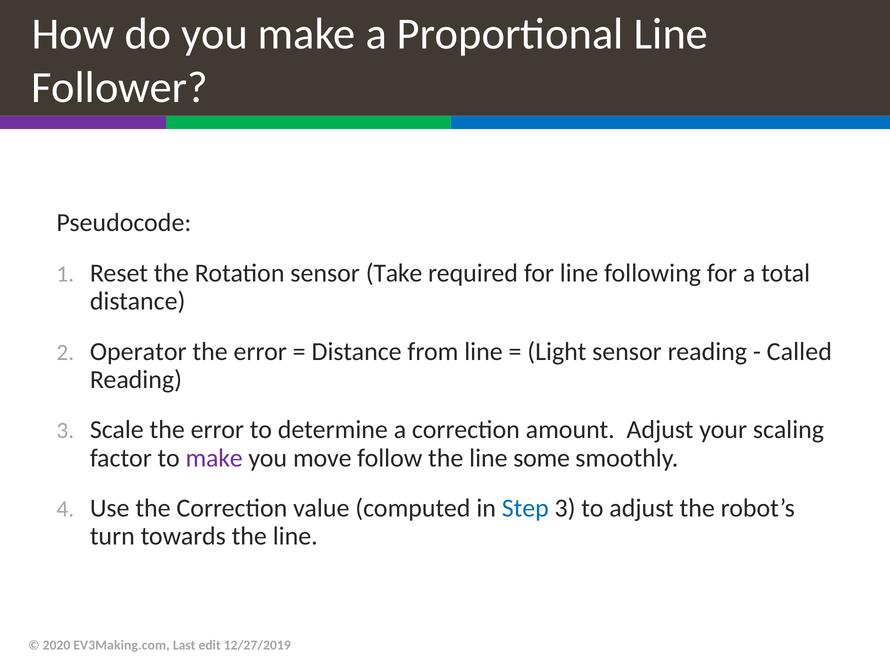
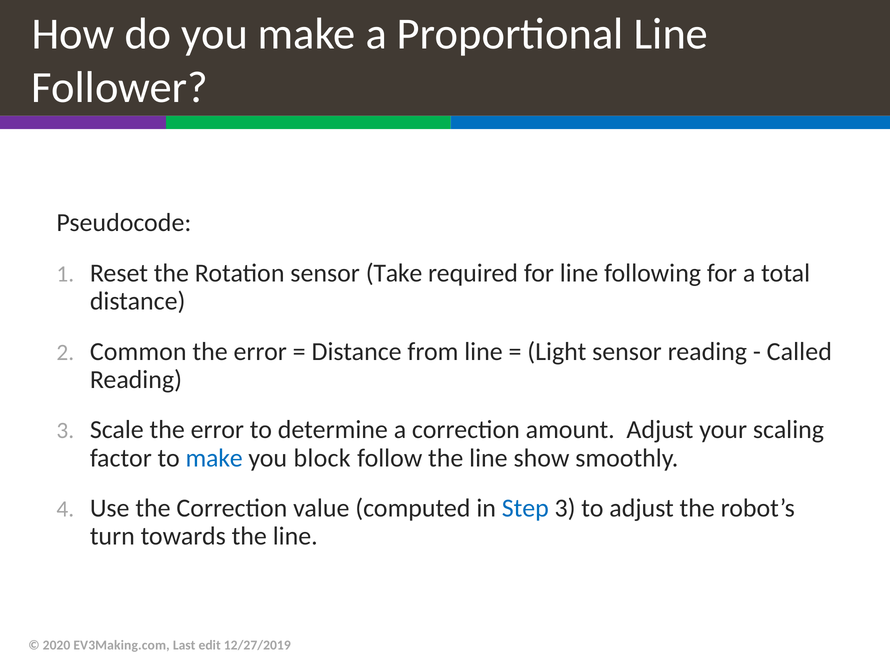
Operator: Operator -> Common
make at (214, 458) colour: purple -> blue
move: move -> block
some: some -> show
